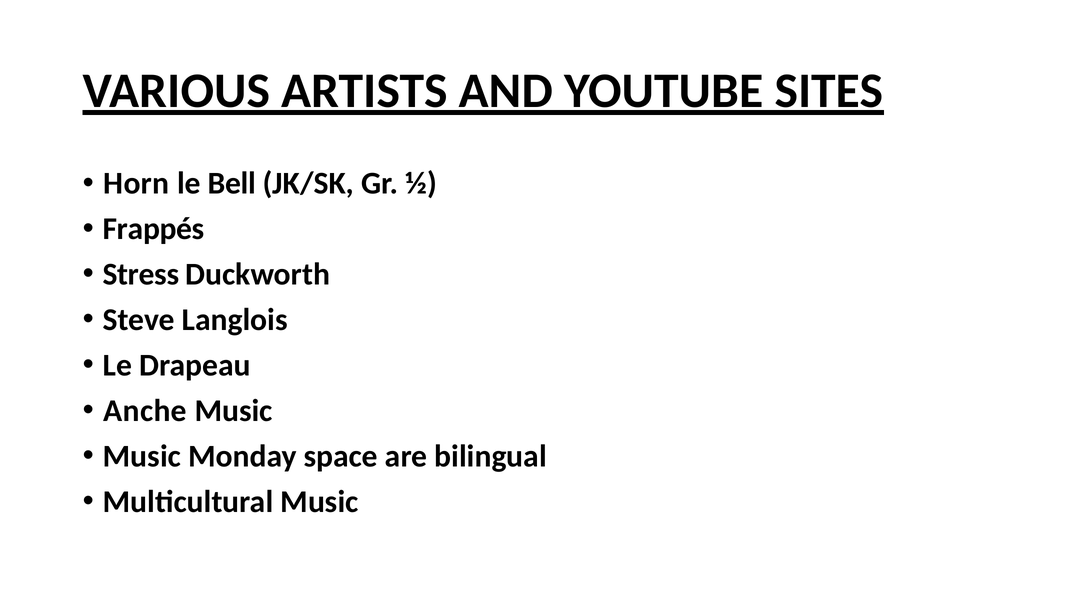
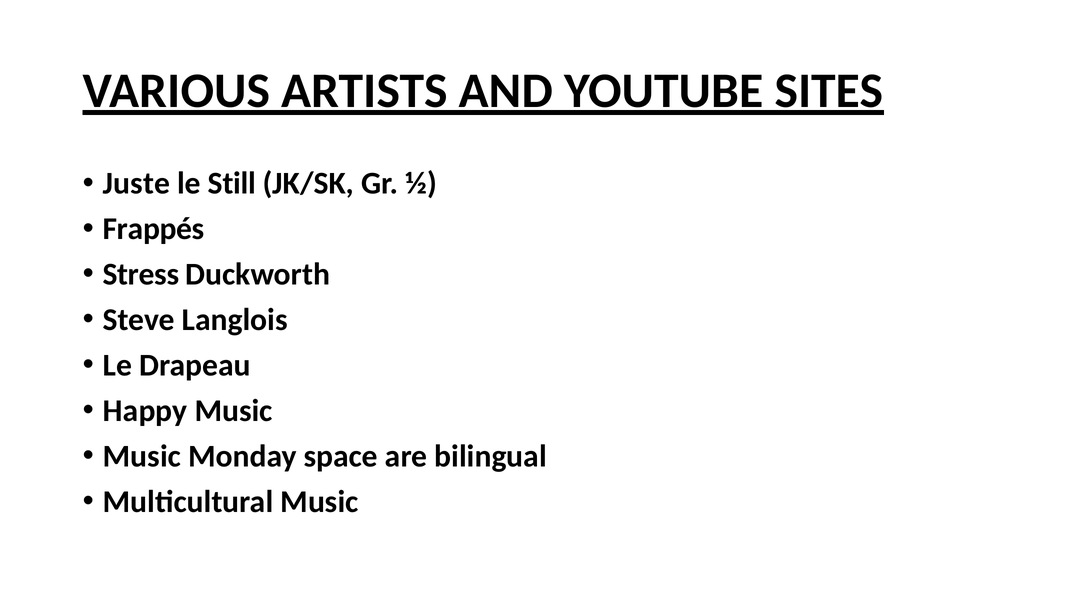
Horn: Horn -> Juste
Bell: Bell -> Still
Anche: Anche -> Happy
